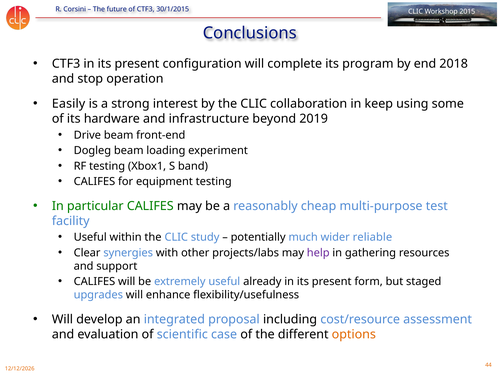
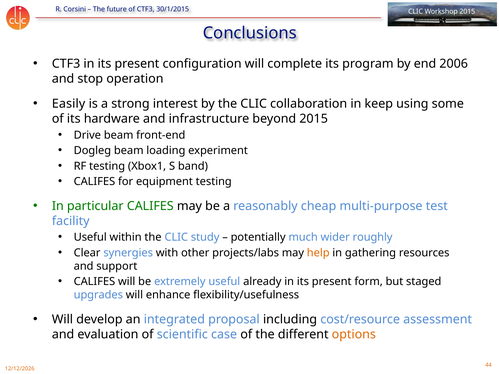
2018: 2018 -> 2006
beyond 2019: 2019 -> 2015
reliable: reliable -> roughly
help colour: purple -> orange
